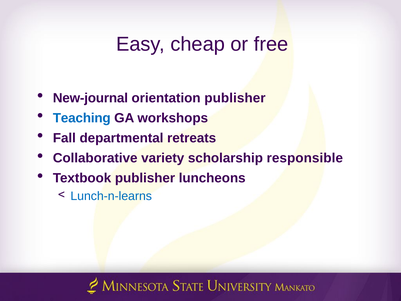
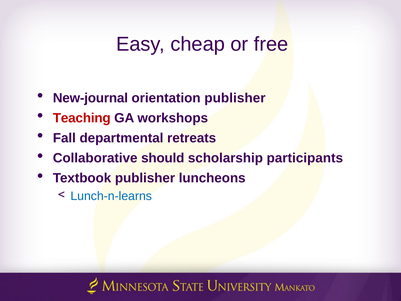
Teaching colour: blue -> red
variety: variety -> should
responsible: responsible -> participants
